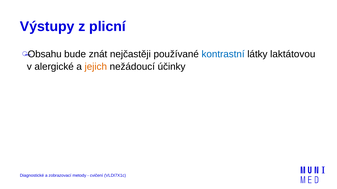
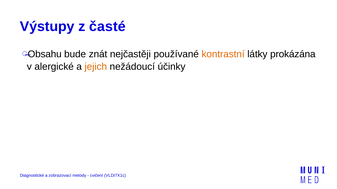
plicní: plicní -> časté
kontrastní colour: blue -> orange
laktátovou: laktátovou -> prokázána
